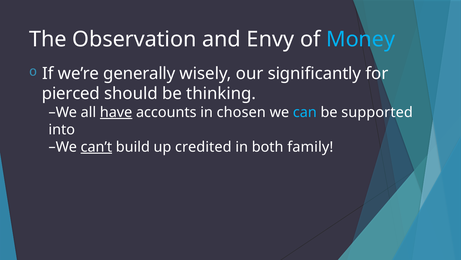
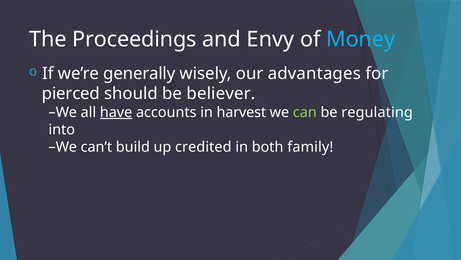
Observation: Observation -> Proceedings
significantly: significantly -> advantages
thinking: thinking -> believer
chosen: chosen -> harvest
can colour: light blue -> light green
supported: supported -> regulating
can’t underline: present -> none
